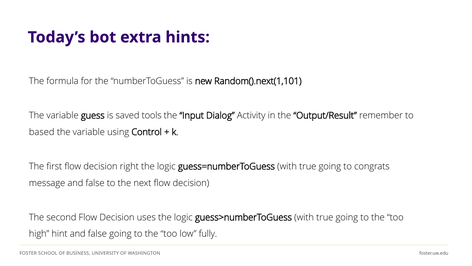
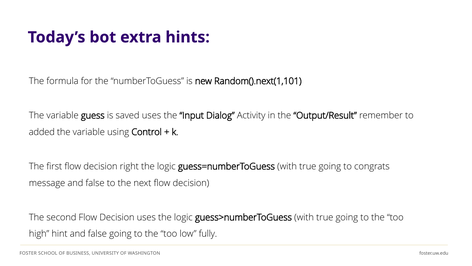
saved tools: tools -> uses
based: based -> added
